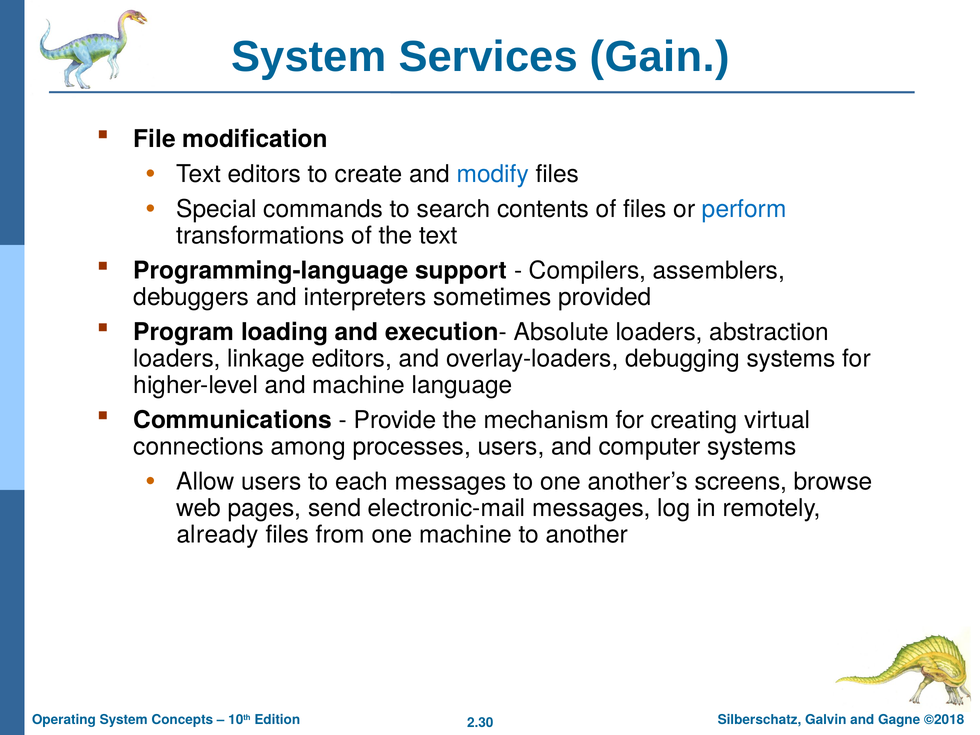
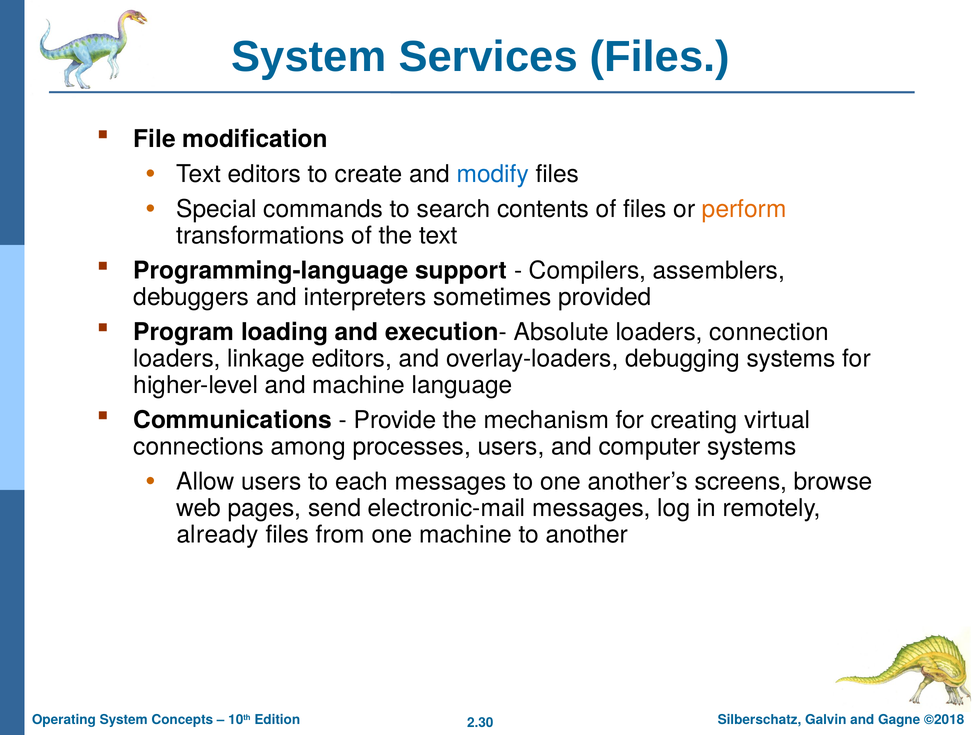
Services Gain: Gain -> Files
perform colour: blue -> orange
abstraction: abstraction -> connection
